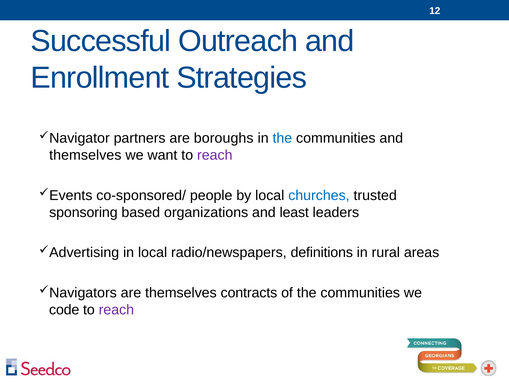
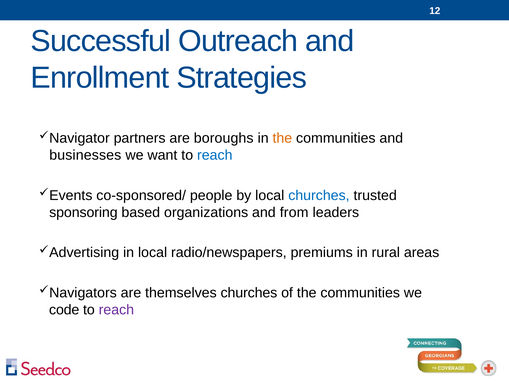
the at (282, 138) colour: blue -> orange
themselves at (85, 155): themselves -> businesses
reach at (215, 155) colour: purple -> blue
least: least -> from
definitions: definitions -> premiums
themselves contracts: contracts -> churches
